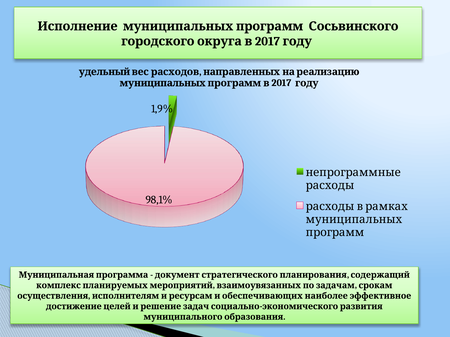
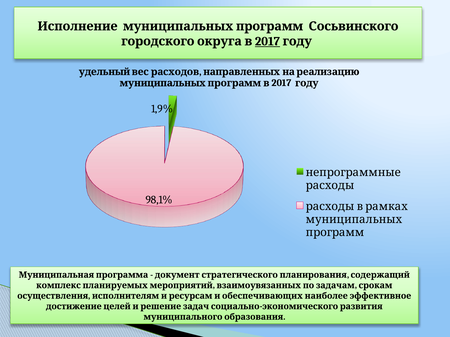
2017 at (267, 41) underline: none -> present
